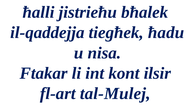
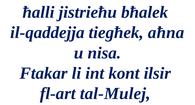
ħadu: ħadu -> aħna
